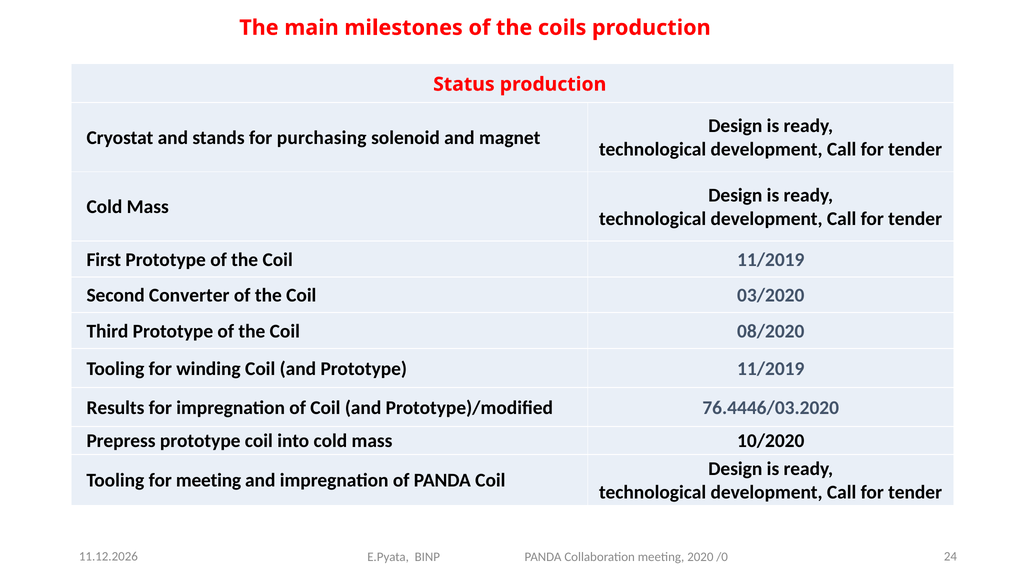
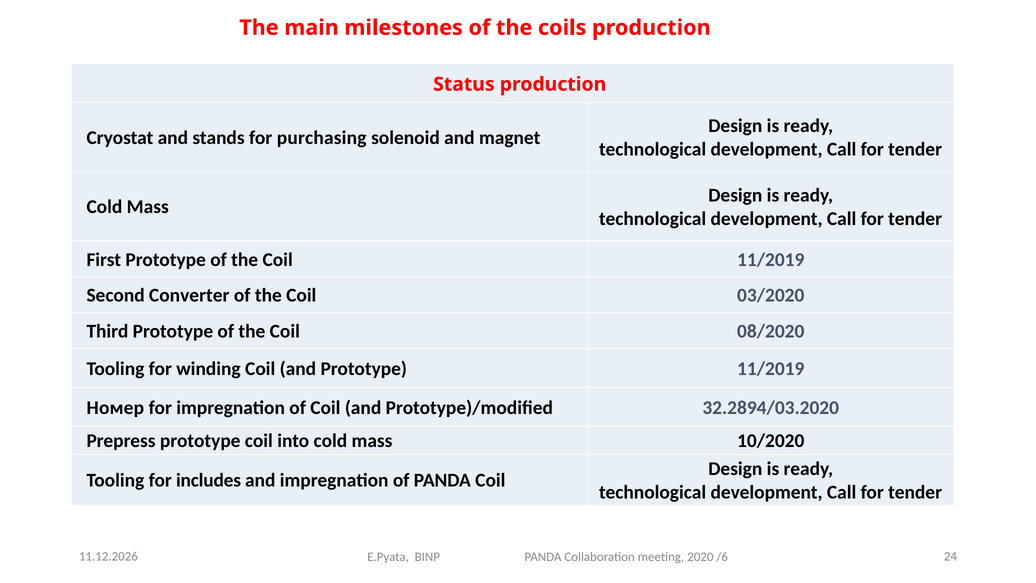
Results: Results -> Номер
76.4446/03.2020: 76.4446/03.2020 -> 32.2894/03.2020
for meeting: meeting -> includes
/0: /0 -> /6
